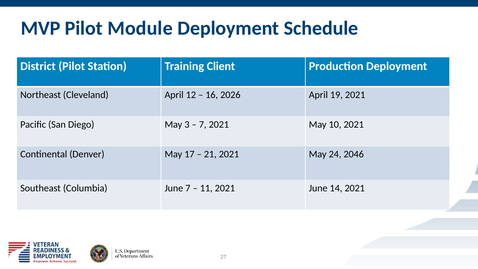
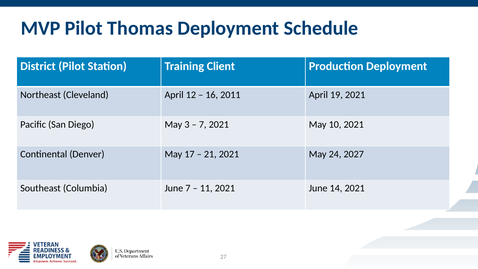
Module: Module -> Thomas
2026: 2026 -> 2011
2046: 2046 -> 2027
